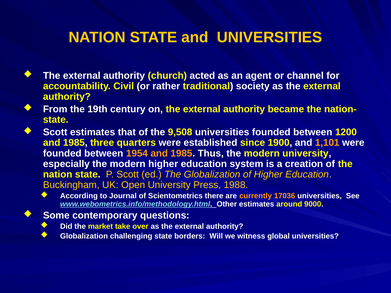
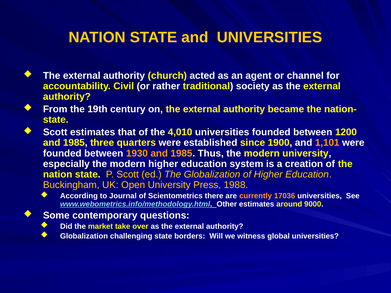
9,508: 9,508 -> 4,010
1954: 1954 -> 1930
